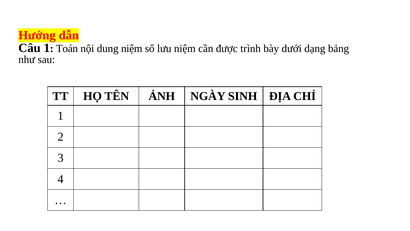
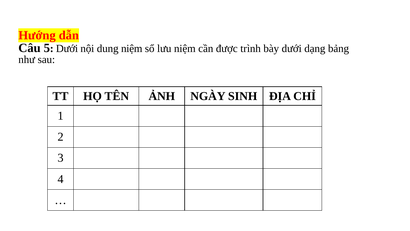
Câu 1: 1 -> 5
Toán at (67, 49): Toán -> Dưới
